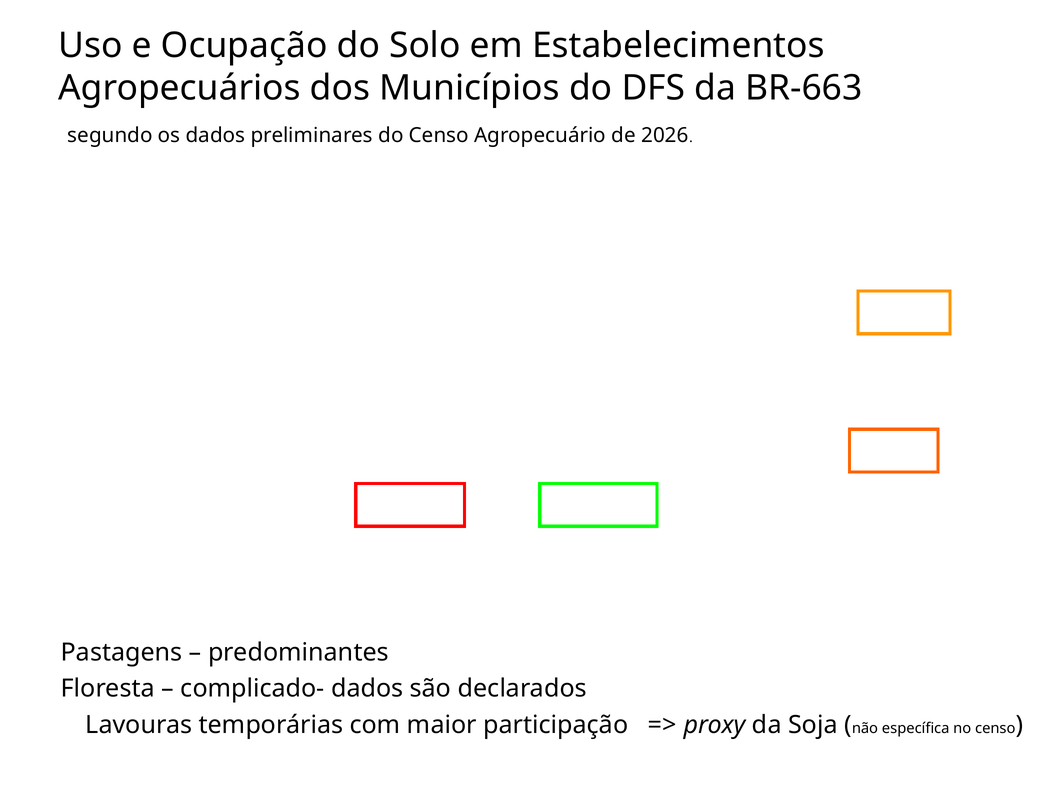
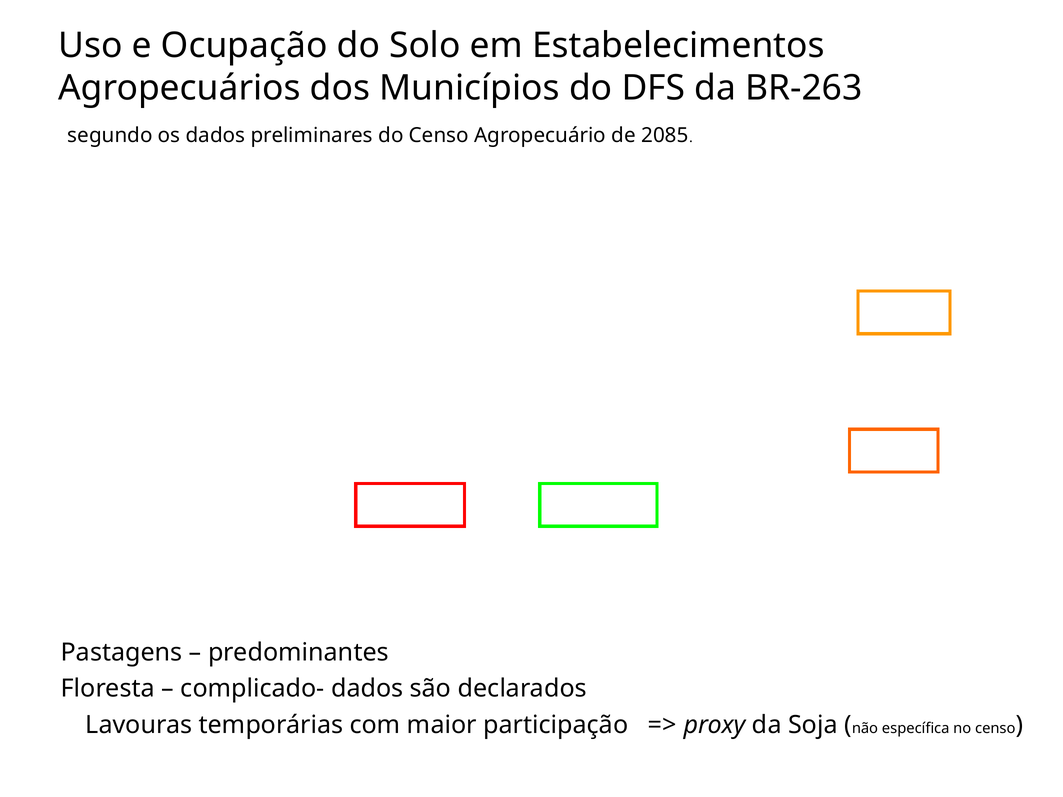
BR-663: BR-663 -> BR-263
2026: 2026 -> 2085
